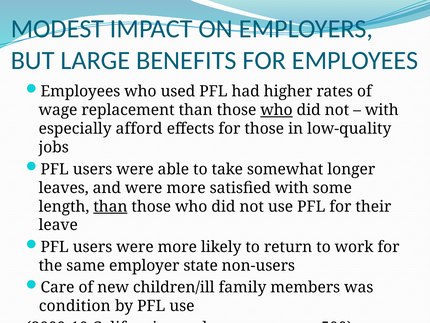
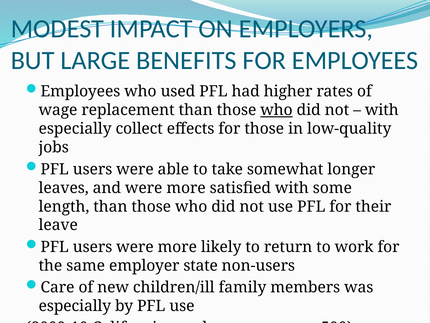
afford: afford -> collect
than at (110, 206) underline: present -> none
condition at (75, 306): condition -> especially
